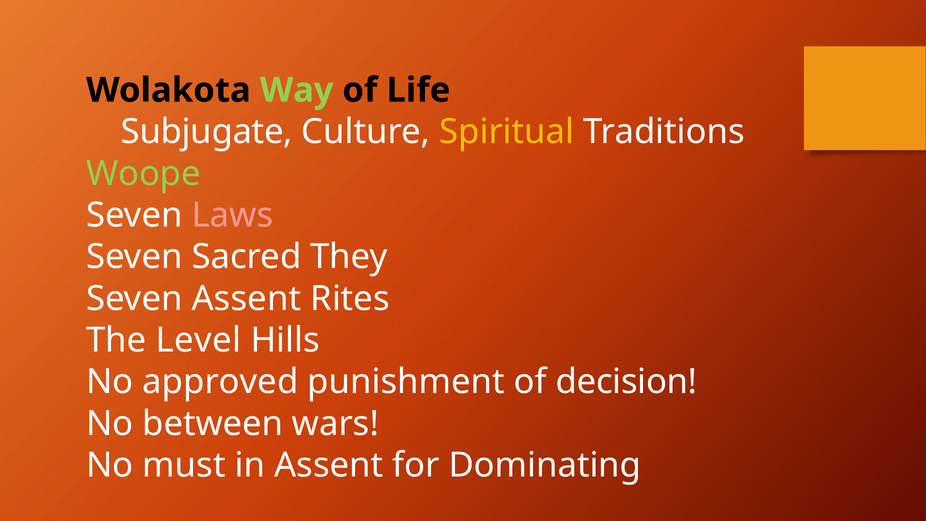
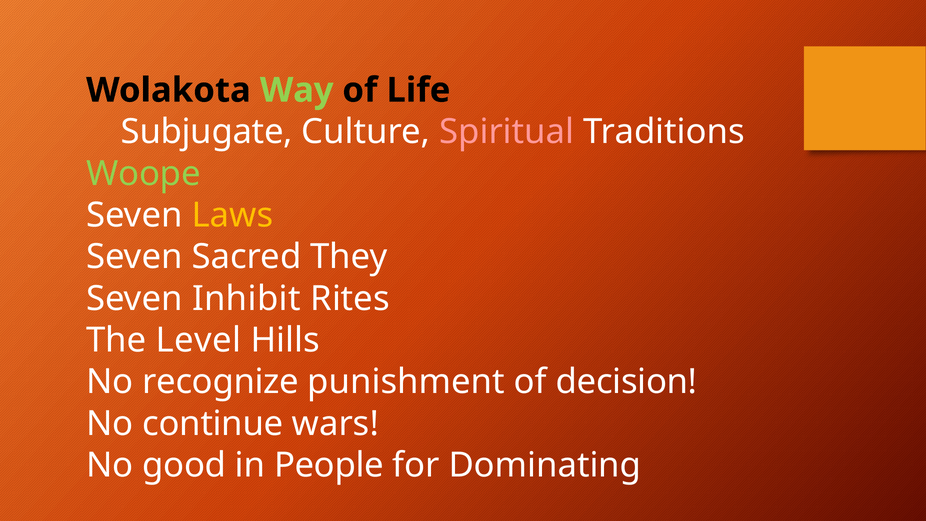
Spiritual colour: yellow -> pink
Laws colour: pink -> yellow
Seven Assent: Assent -> Inhibit
approved: approved -> recognize
between: between -> continue
must: must -> good
in Assent: Assent -> People
